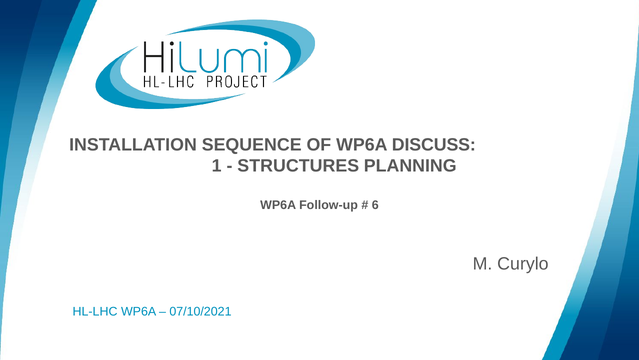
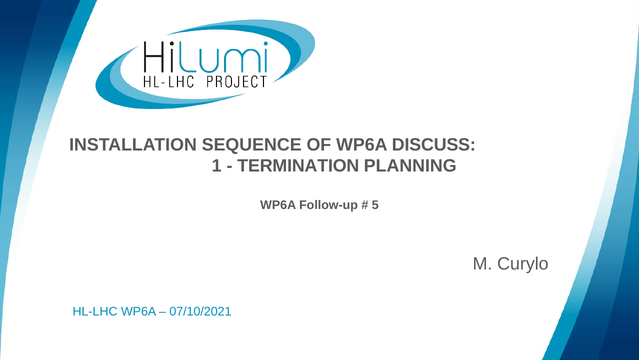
STRUCTURES: STRUCTURES -> TERMINATION
6: 6 -> 5
